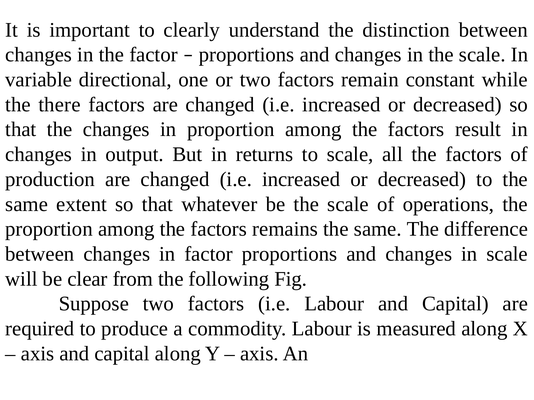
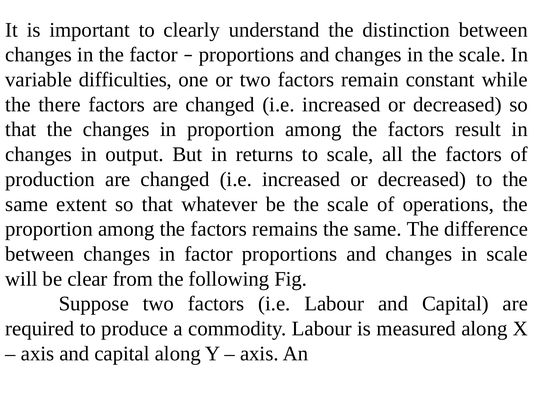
directional: directional -> difficulties
